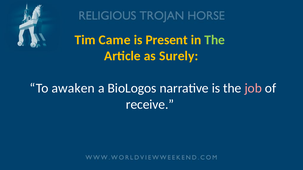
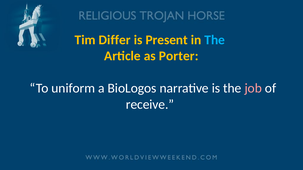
Came: Came -> Differ
The at (215, 40) colour: light green -> light blue
Surely: Surely -> Porter
awaken: awaken -> uniform
